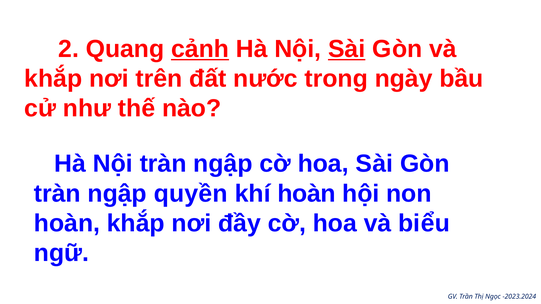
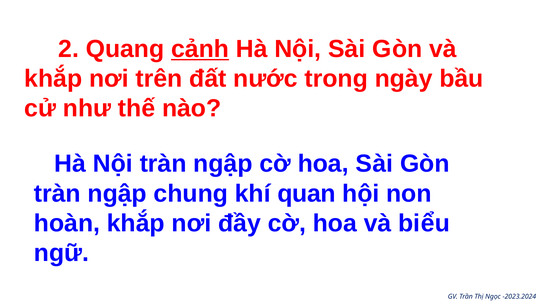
Sài at (347, 49) underline: present -> none
quyền: quyền -> chung
khí hoàn: hoàn -> quan
